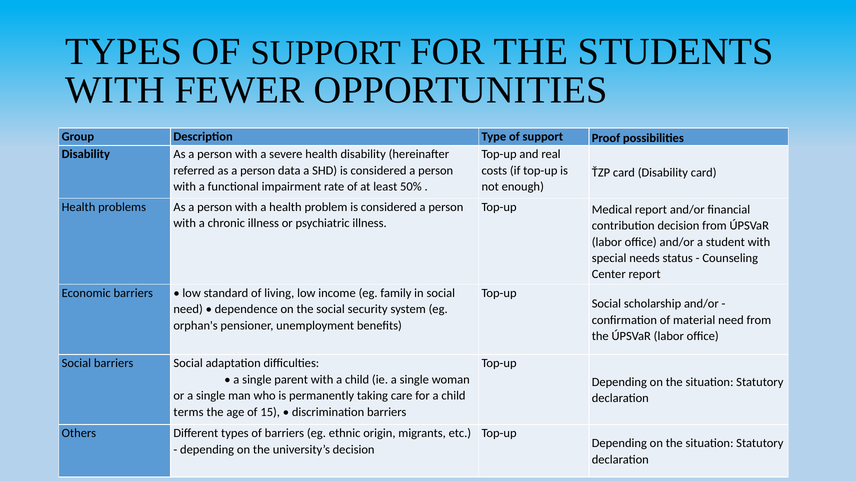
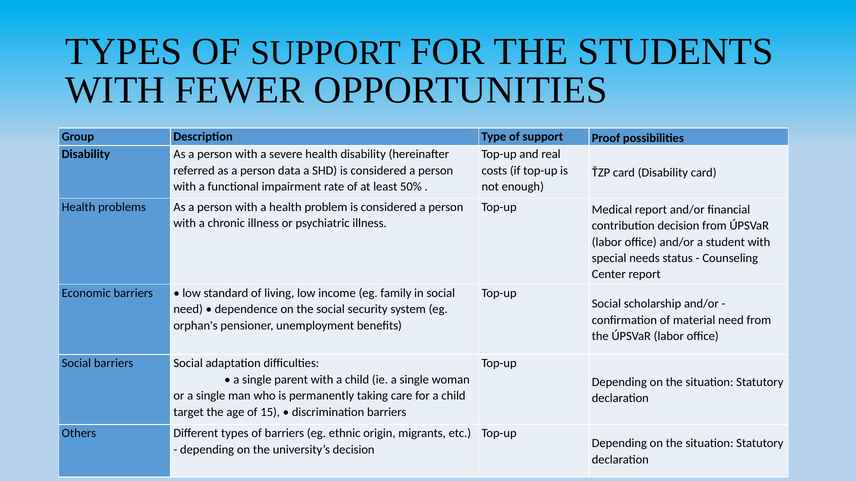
terms: terms -> target
